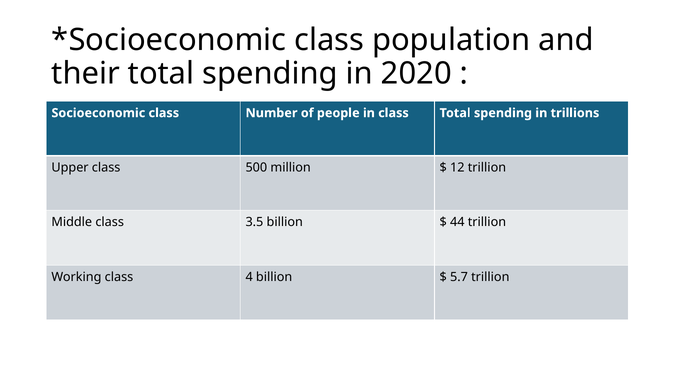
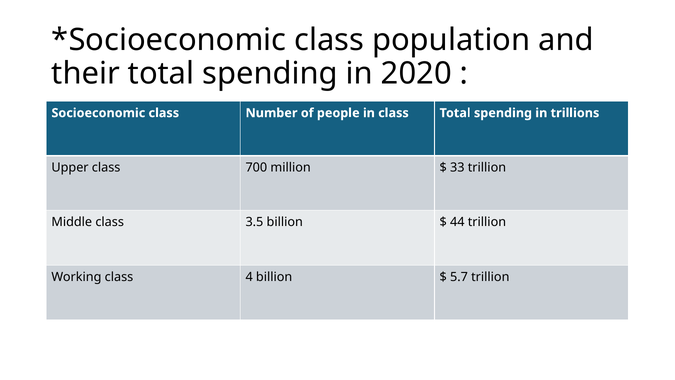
500: 500 -> 700
12: 12 -> 33
